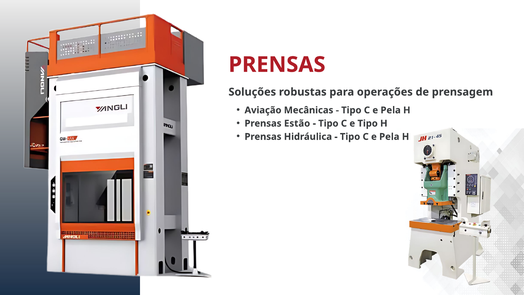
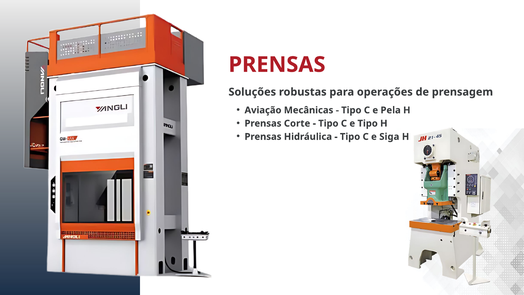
Estão: Estão -> Corte
Pela at (389, 137): Pela -> Siga
